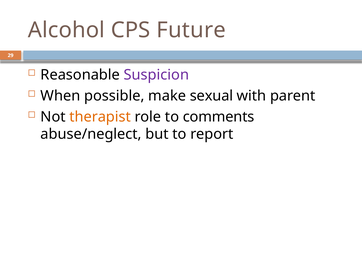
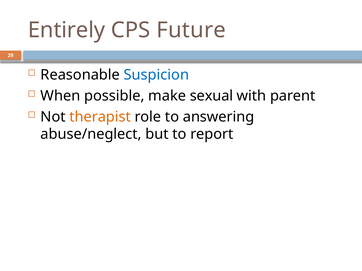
Alcohol: Alcohol -> Entirely
Suspicion colour: purple -> blue
comments: comments -> answering
